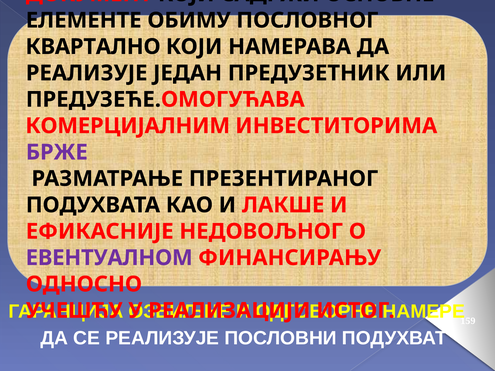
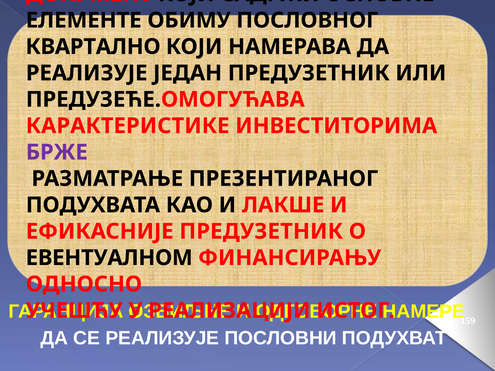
КОМЕРЦИЈАЛНИМ: КОМЕРЦИЈАЛНИМ -> КАРАКТЕРИСТИКЕ
ЕФИКАСНИЈЕ НЕДОВОЉНОГ: НЕДОВОЉНОГ -> ПРЕДУЗЕТНИК
ЕВЕНТУАЛНОМ colour: purple -> black
